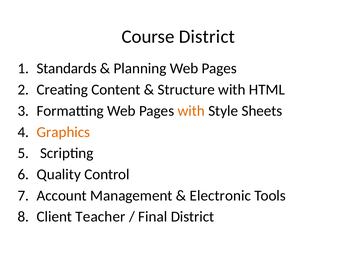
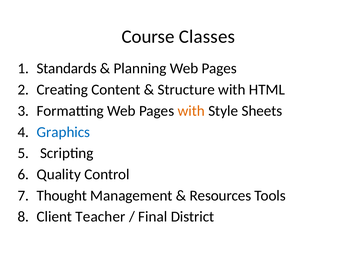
Course District: District -> Classes
Graphics colour: orange -> blue
Account: Account -> Thought
Electronic: Electronic -> Resources
